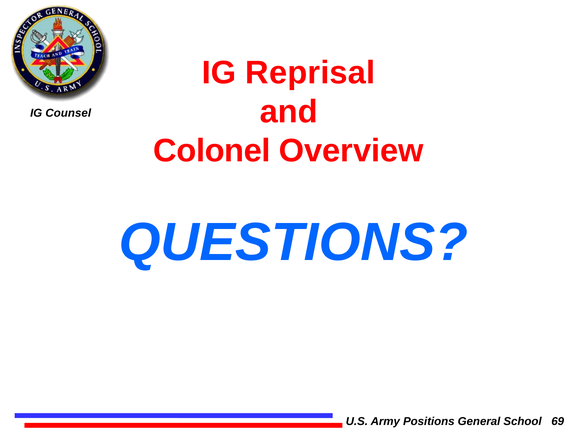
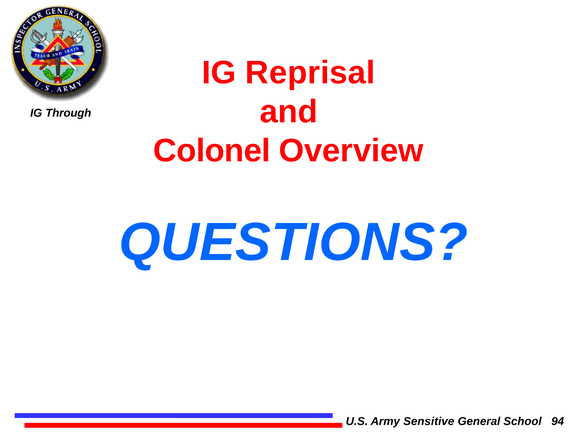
Counsel: Counsel -> Through
Positions: Positions -> Sensitive
69: 69 -> 94
